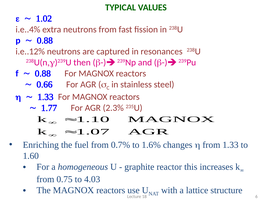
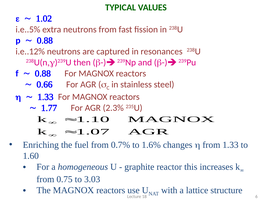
i.e..4%: i.e..4% -> i.e..5%
4.03: 4.03 -> 3.03
